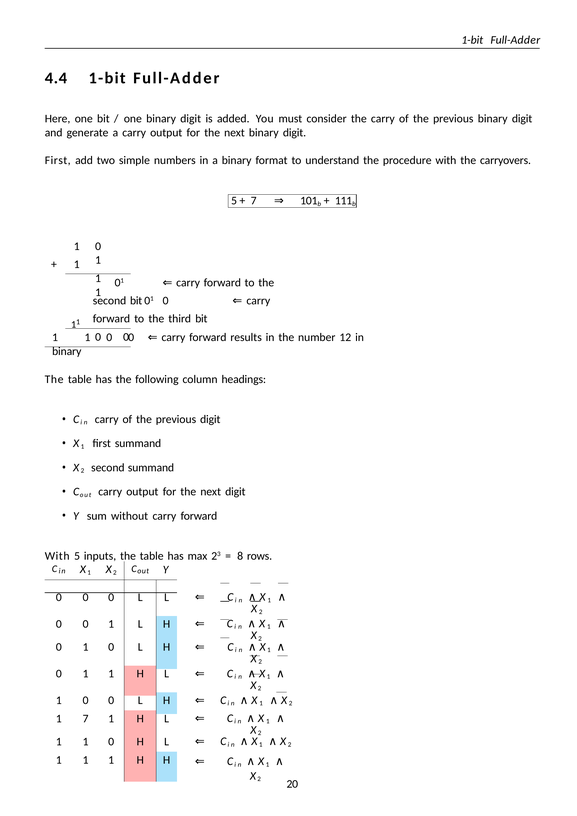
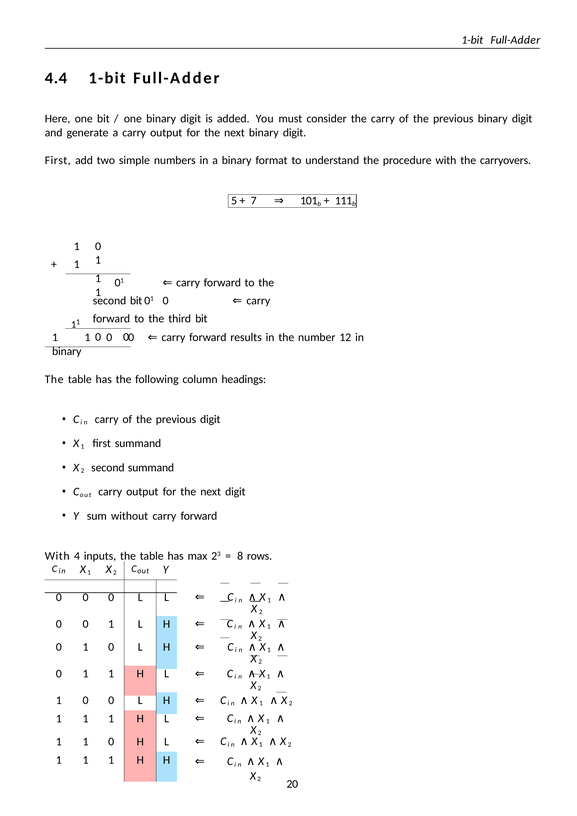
With 5: 5 -> 4
7 at (86, 719): 7 -> 1
